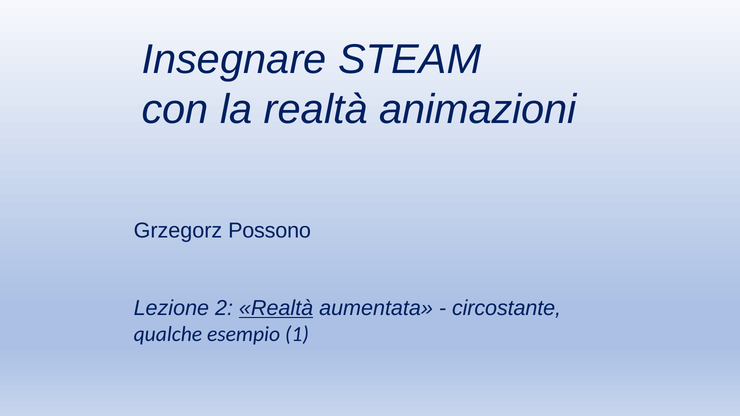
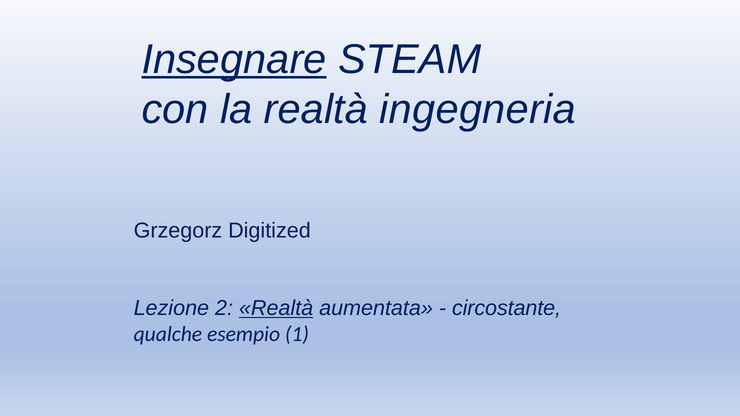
Insegnare underline: none -> present
animazioni: animazioni -> ingegneria
Possono: Possono -> Digitized
